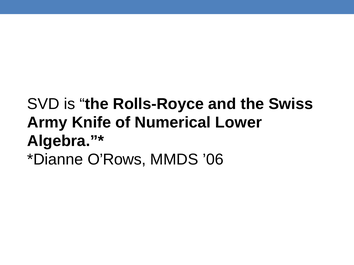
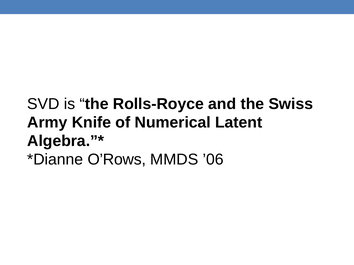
Lower: Lower -> Latent
